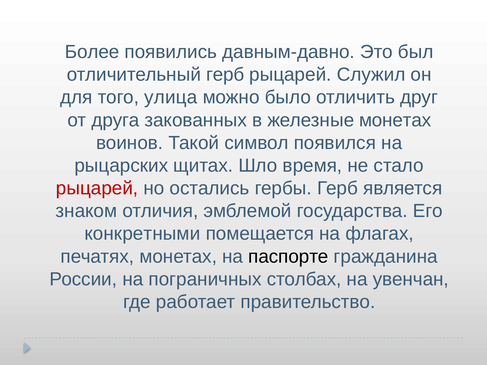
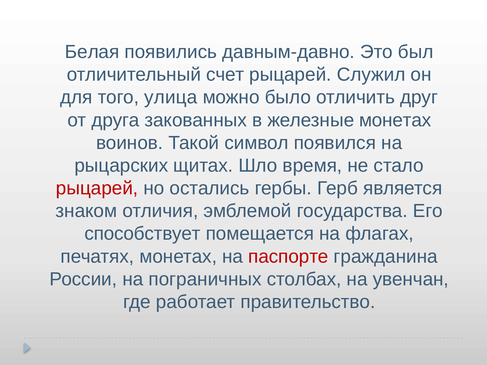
Более: Более -> Белая
отличительный герб: герб -> счет
конкретными: конкретными -> способствует
паспорте colour: black -> red
